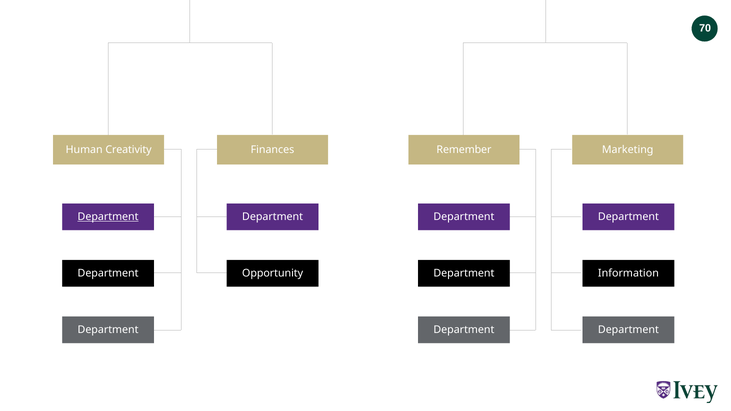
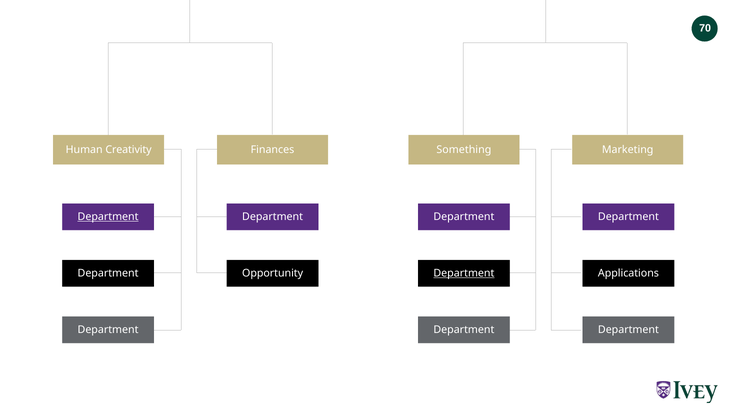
Remember: Remember -> Something
Department at (464, 273) underline: none -> present
Information: Information -> Applications
